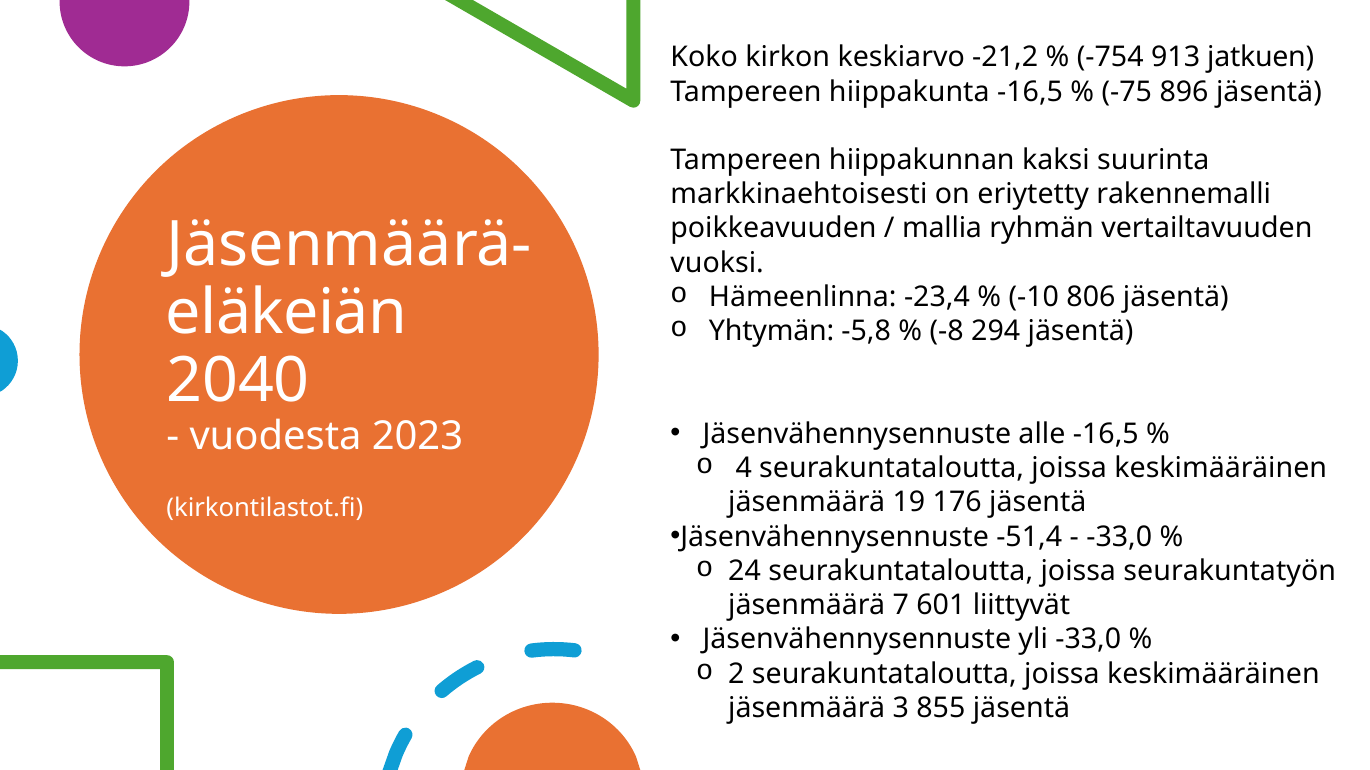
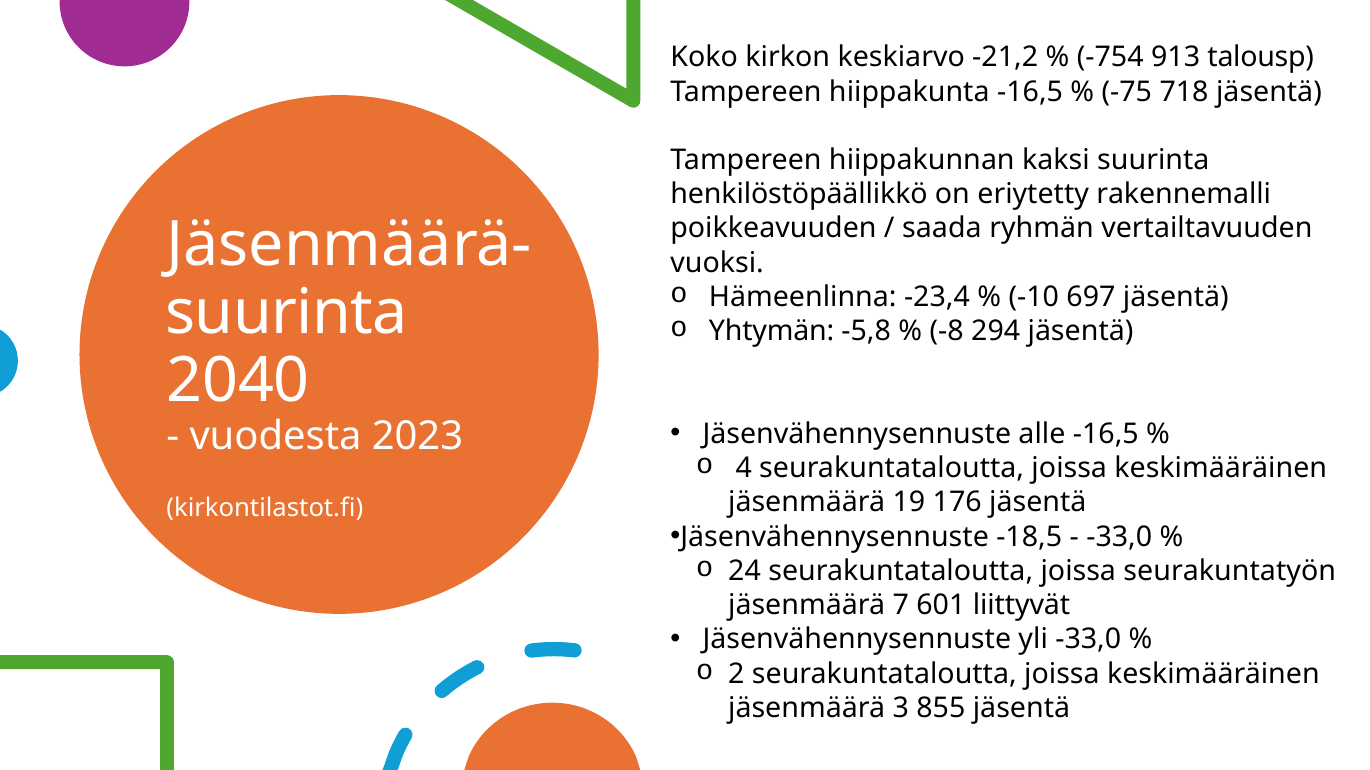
jatkuen: jatkuen -> talousp
896: 896 -> 718
markkinaehtoisesti: markkinaehtoisesti -> henkilöstöpäällikkö
mallia: mallia -> saada
806: 806 -> 697
eläkeiän at (287, 313): eläkeiän -> suurinta
-51,4: -51,4 -> -18,5
